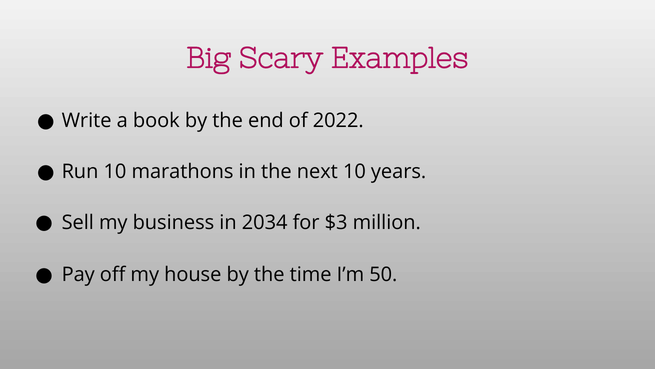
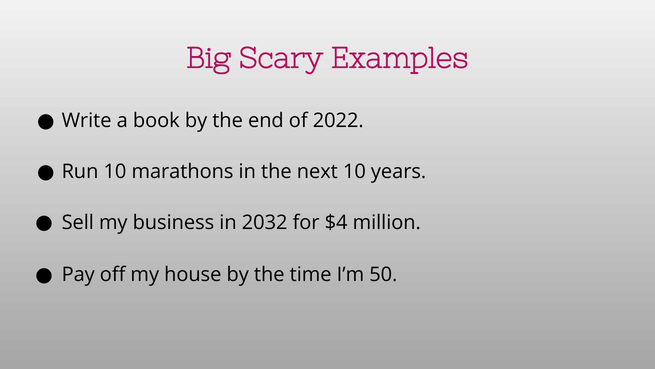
2034: 2034 -> 2032
$3: $3 -> $4
